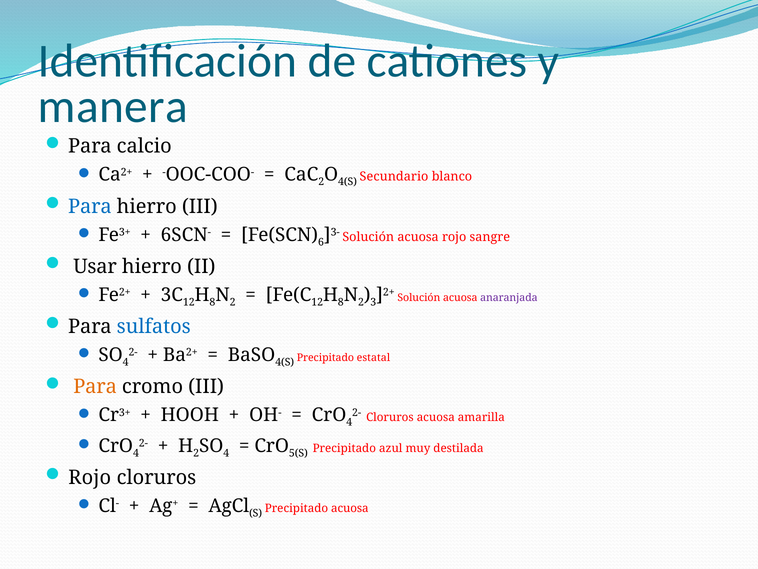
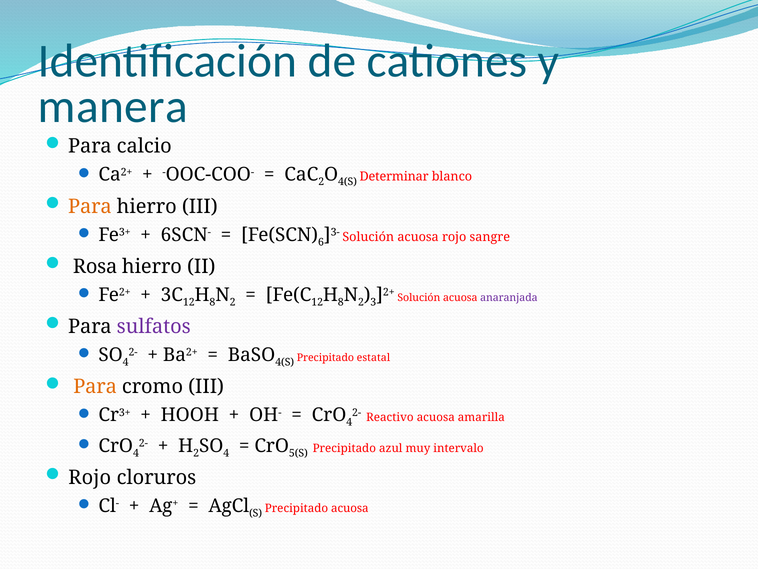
Secundario: Secundario -> Determinar
Para at (90, 206) colour: blue -> orange
Usar: Usar -> Rosa
sulfatos colour: blue -> purple
Cloruros at (390, 417): Cloruros -> Reactivo
destilada: destilada -> intervalo
